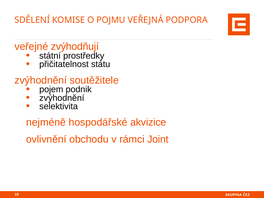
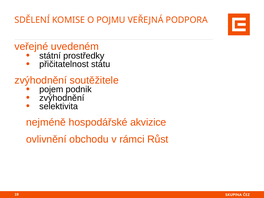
zvýhodňují: zvýhodňují -> uvedeném
Joint: Joint -> Růst
